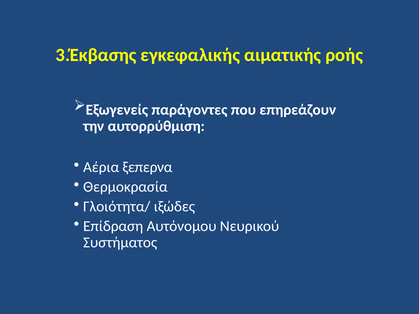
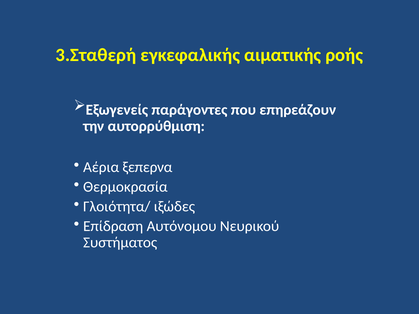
3.Έκβασης: 3.Έκβασης -> 3.Σταθερή
